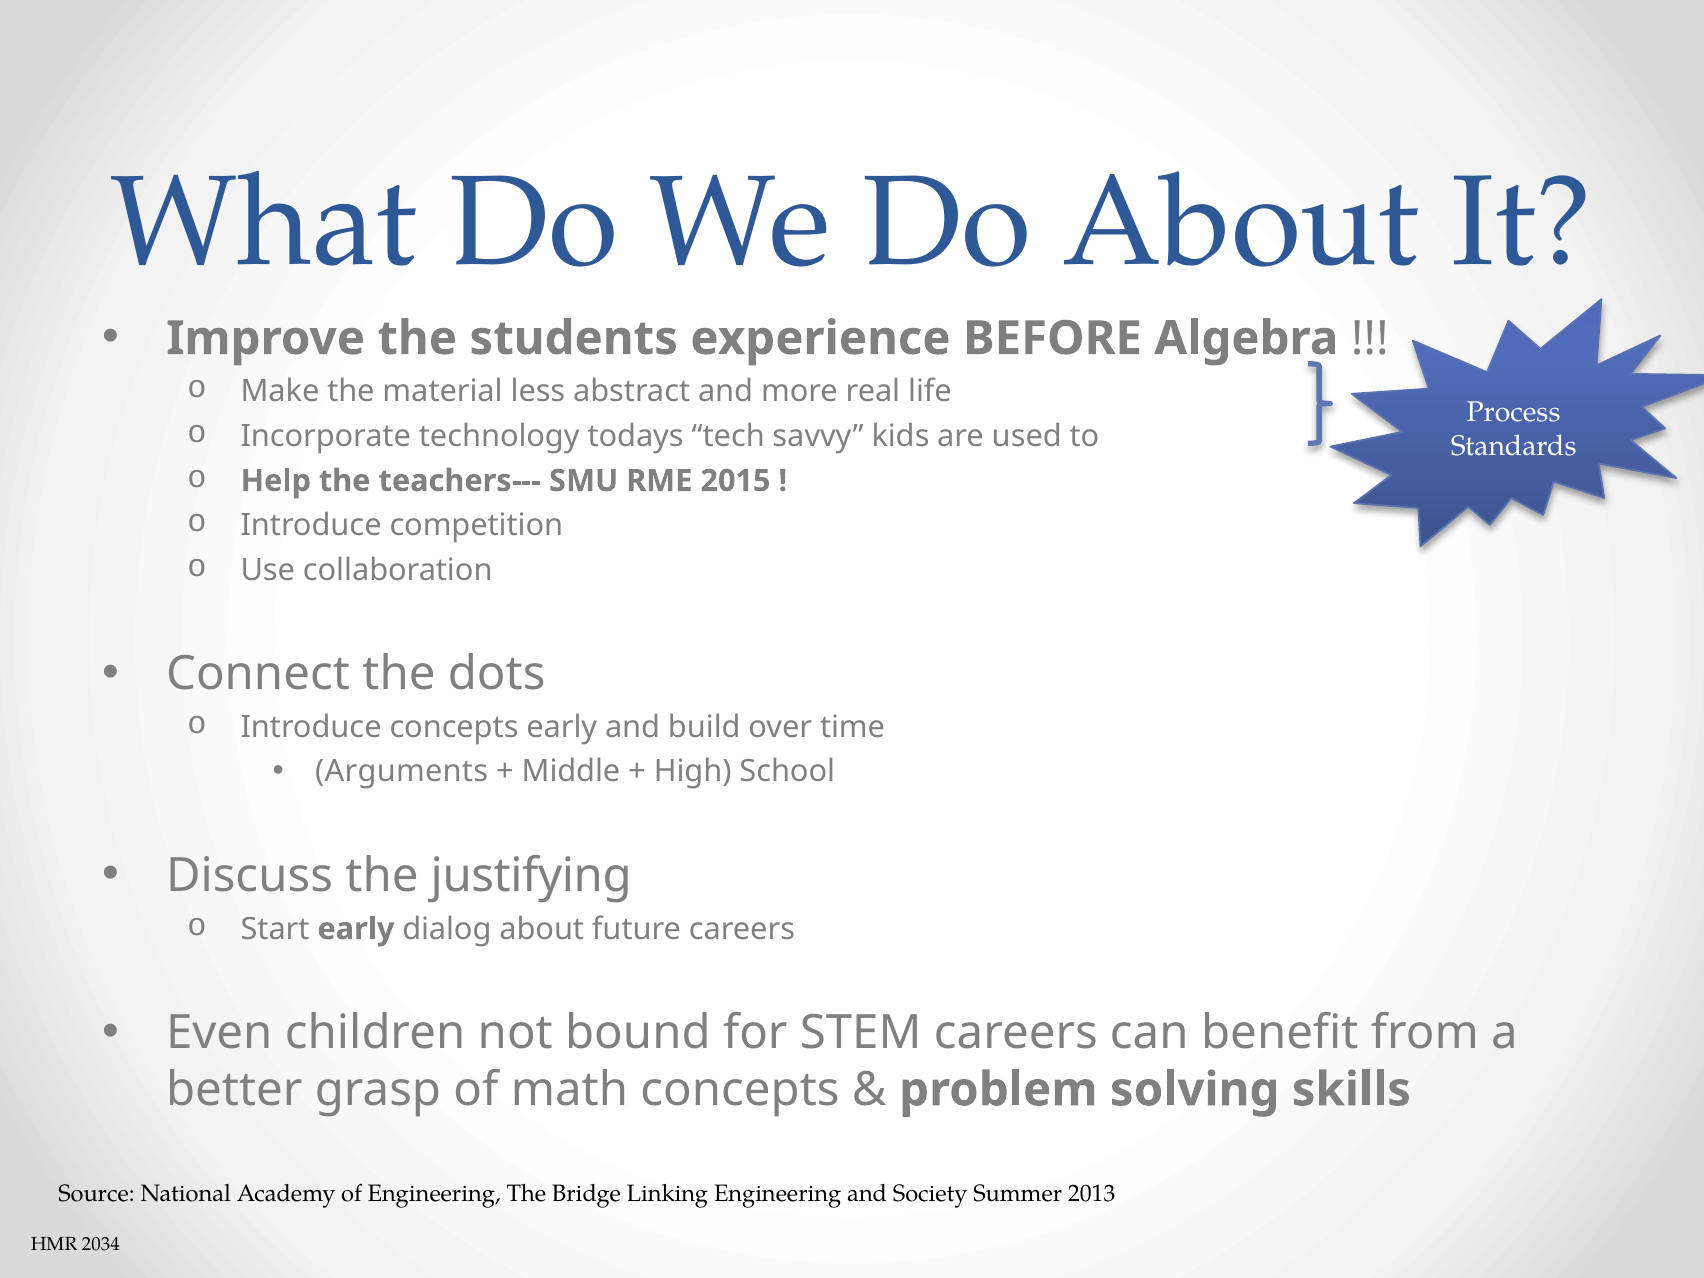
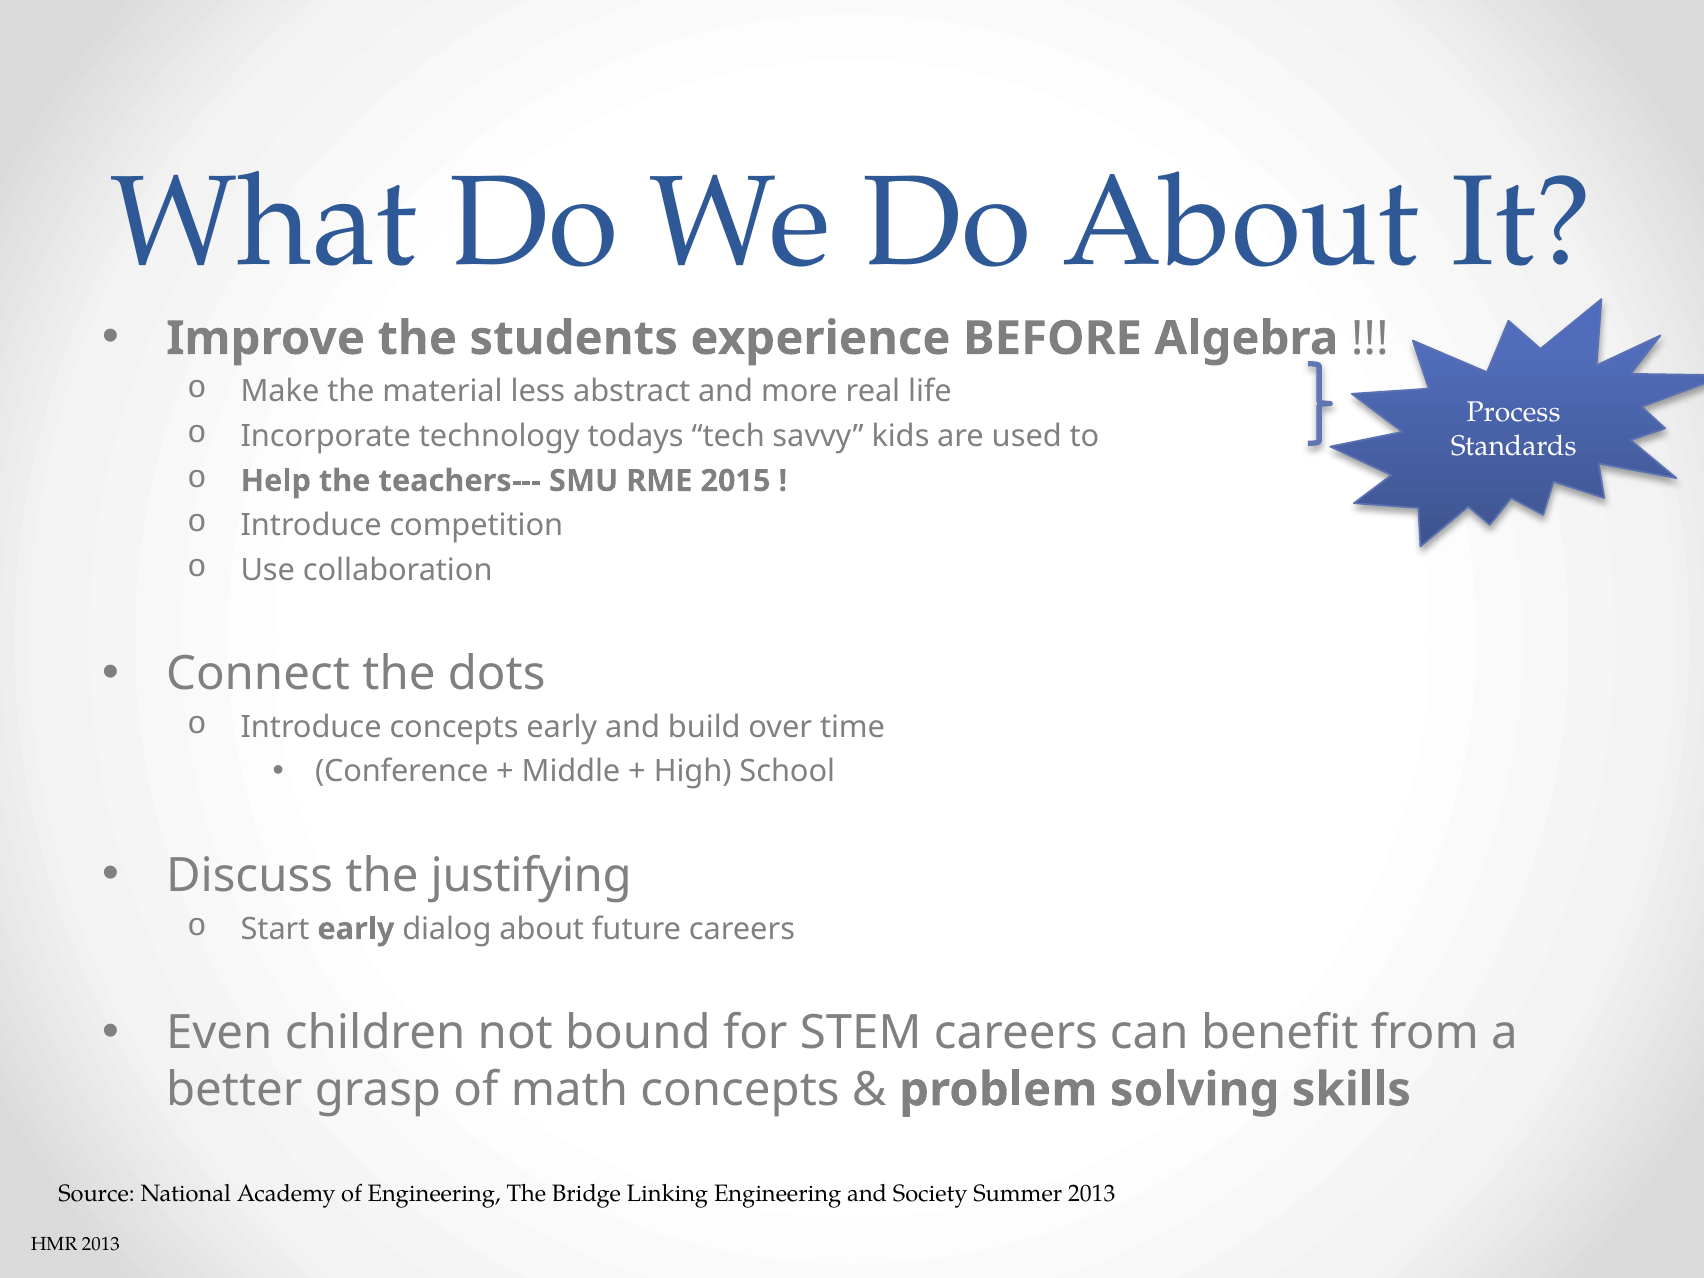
Arguments: Arguments -> Conference
2034 at (101, 1244): 2034 -> 2013
